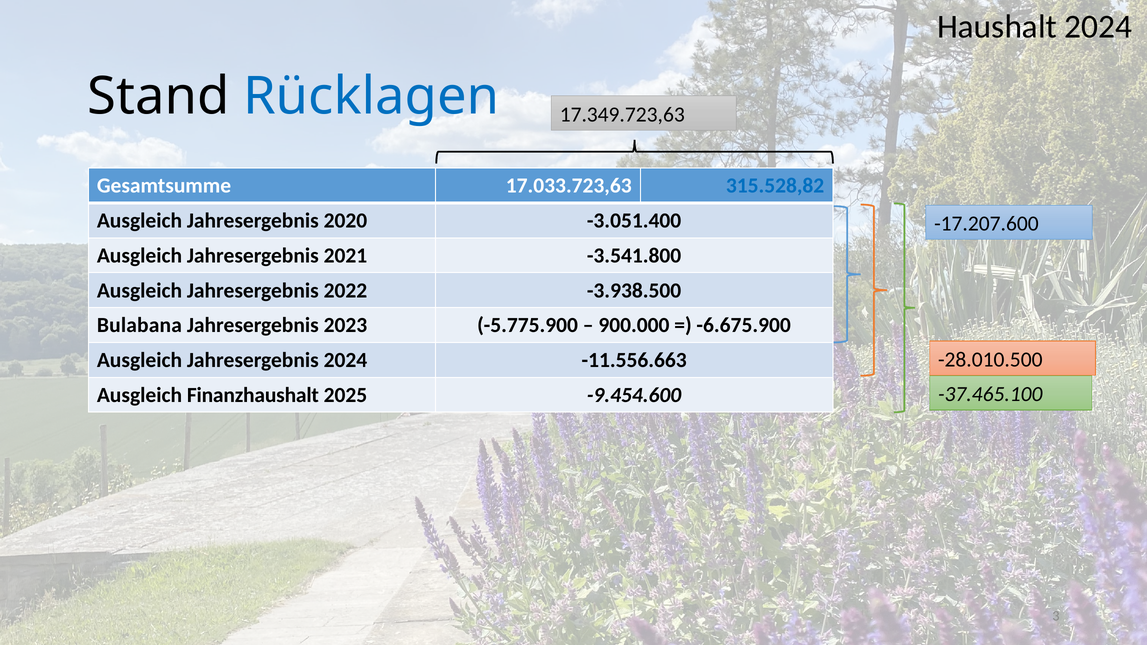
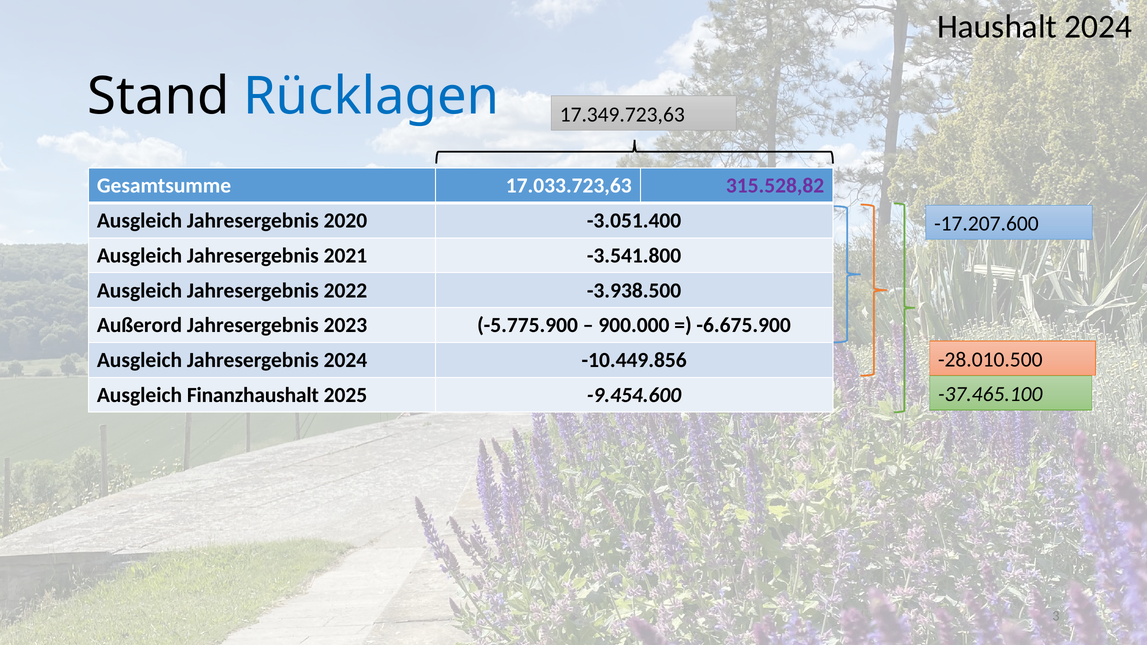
315.528,82 colour: blue -> purple
Bulabana: Bulabana -> Außerord
-11.556.663: -11.556.663 -> -10.449.856
